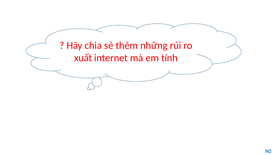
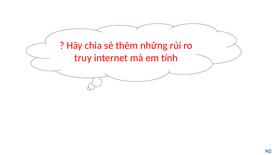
xuất: xuất -> truy
